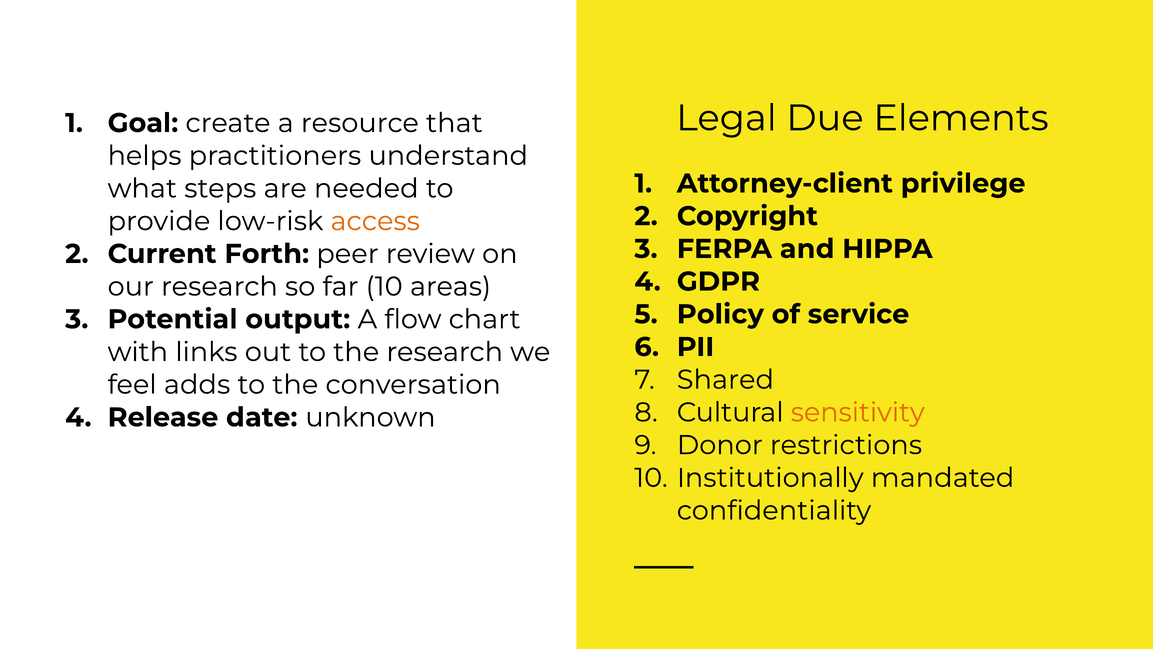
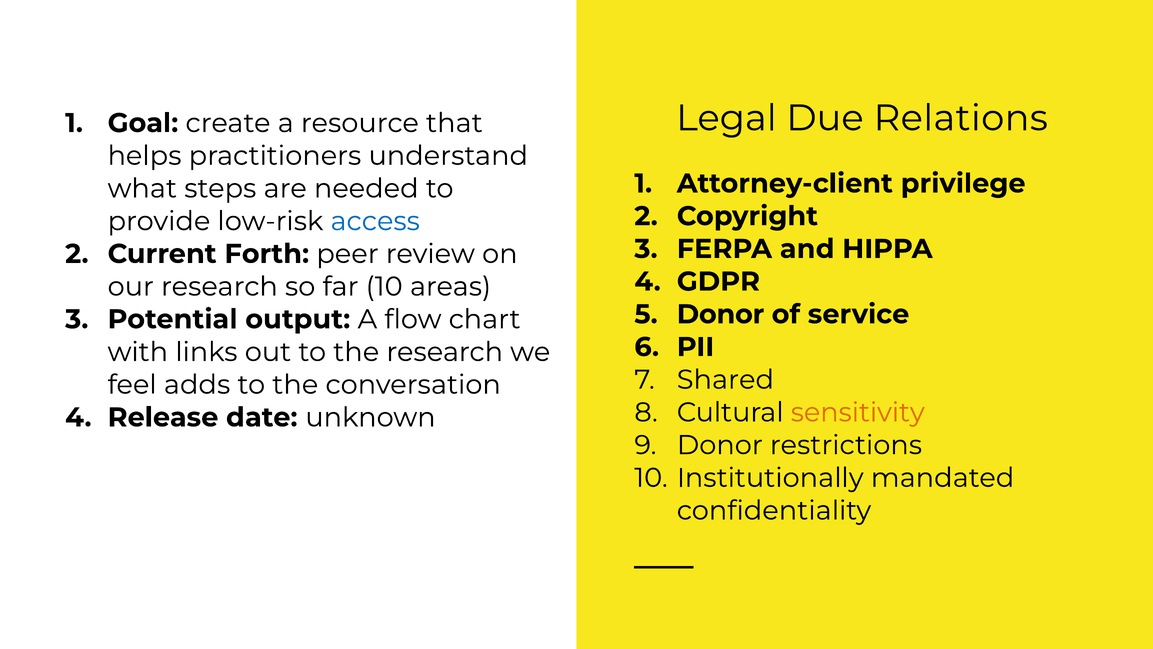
Elements: Elements -> Relations
access colour: orange -> blue
Policy at (720, 314): Policy -> Donor
